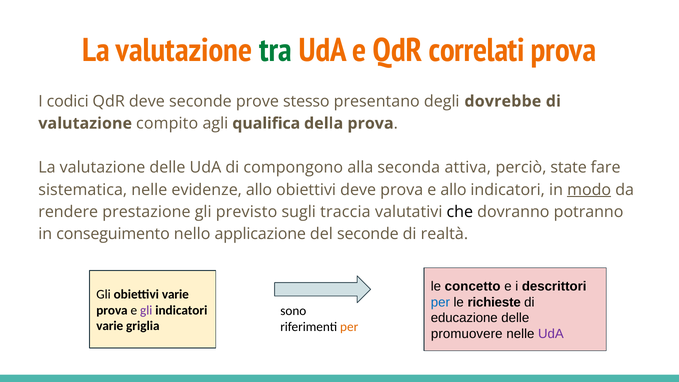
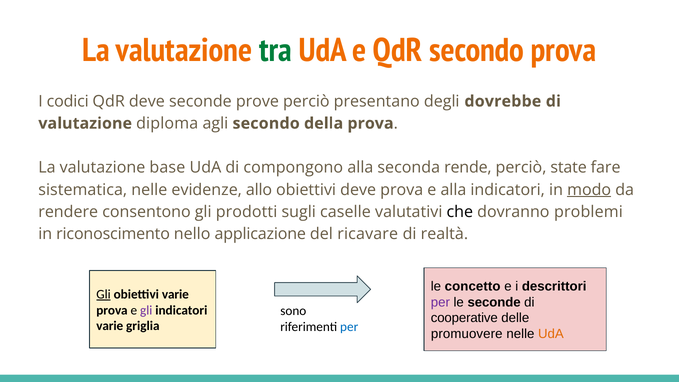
QdR correlati: correlati -> secondo
prove stesso: stesso -> perciò
compito: compito -> diploma
agli qualifica: qualifica -> secondo
valutazione delle: delle -> base
attiva: attiva -> rende
e allo: allo -> alla
prestazione: prestazione -> consentono
previsto: previsto -> prodotti
traccia: traccia -> caselle
potranno: potranno -> problemi
conseguimento: conseguimento -> riconoscimento
del seconde: seconde -> ricavare
Gli at (104, 294) underline: none -> present
per at (440, 302) colour: blue -> purple
le richieste: richieste -> seconde
educazione: educazione -> cooperative
per at (349, 327) colour: orange -> blue
UdA at (551, 334) colour: purple -> orange
